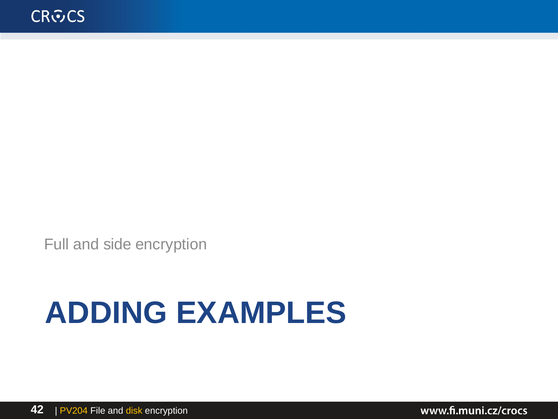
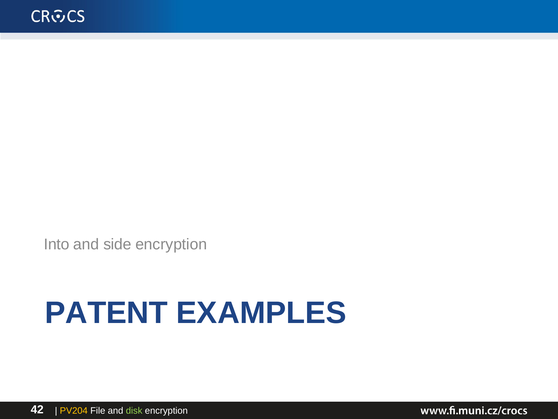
Full: Full -> Into
ADDING: ADDING -> PATENT
disk colour: yellow -> light green
